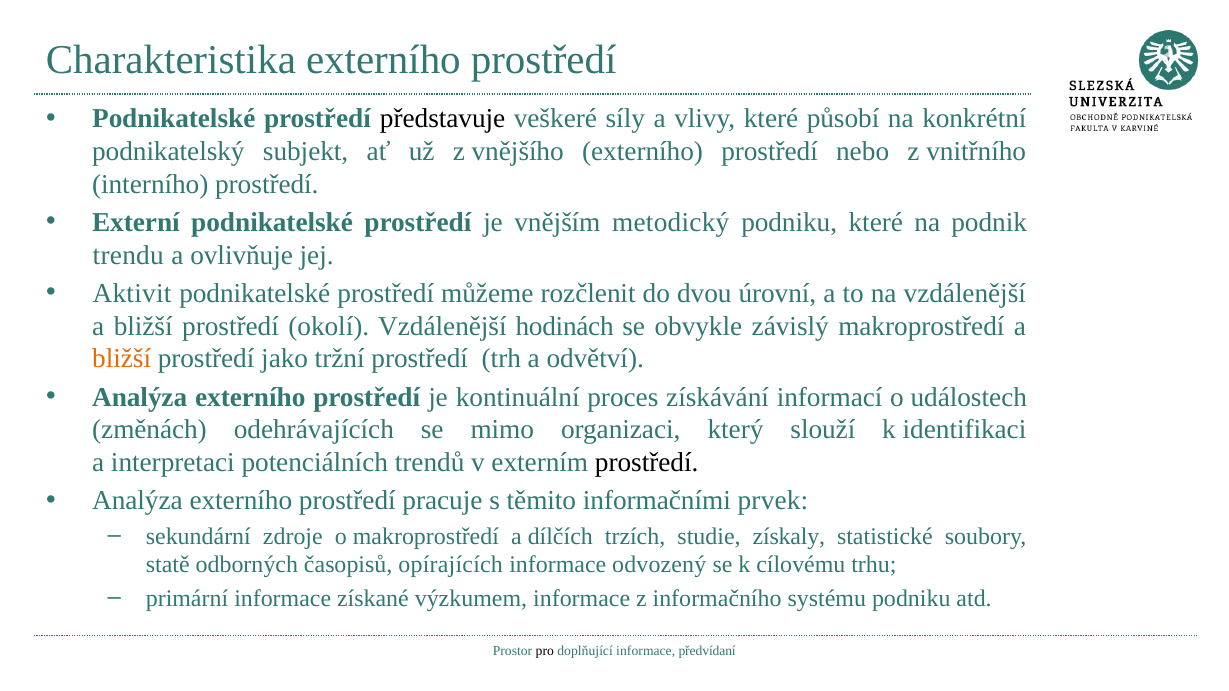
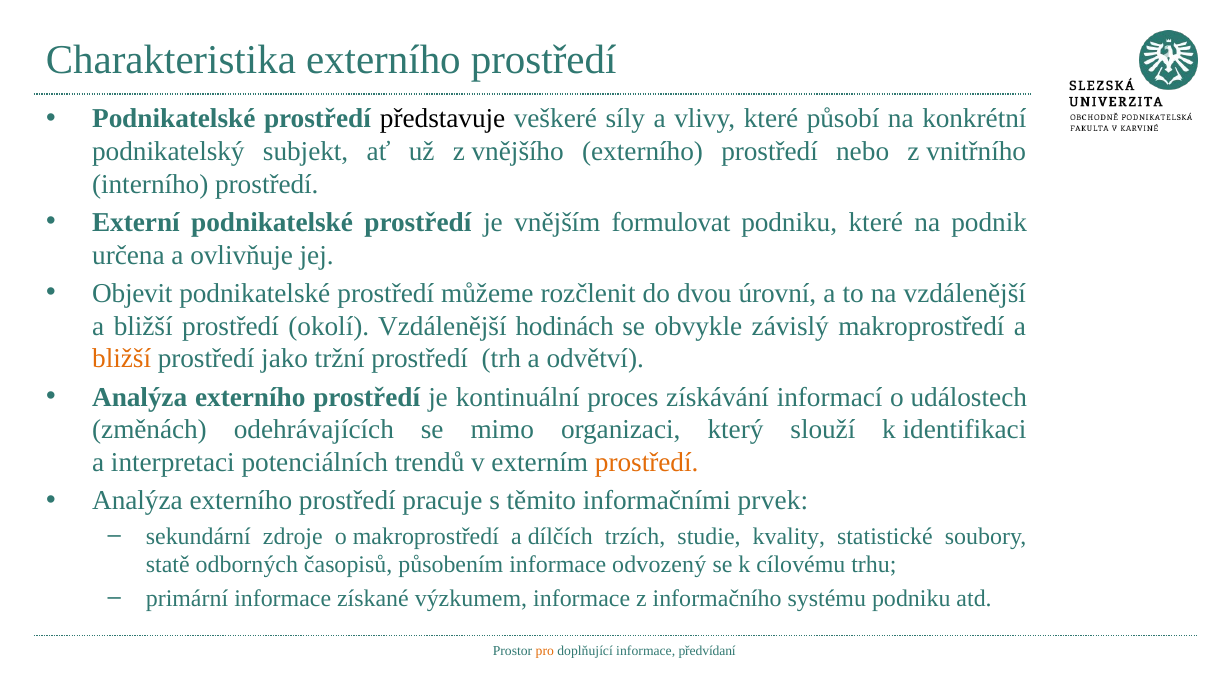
metodický: metodický -> formulovat
trendu: trendu -> určena
Aktivit: Aktivit -> Objevit
prostředí at (647, 463) colour: black -> orange
získaly: získaly -> kvality
opírajících: opírajících -> působením
pro colour: black -> orange
